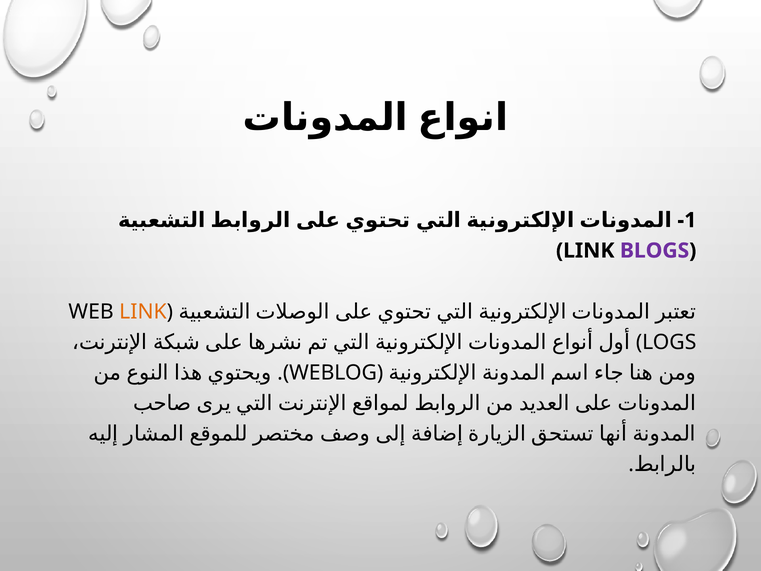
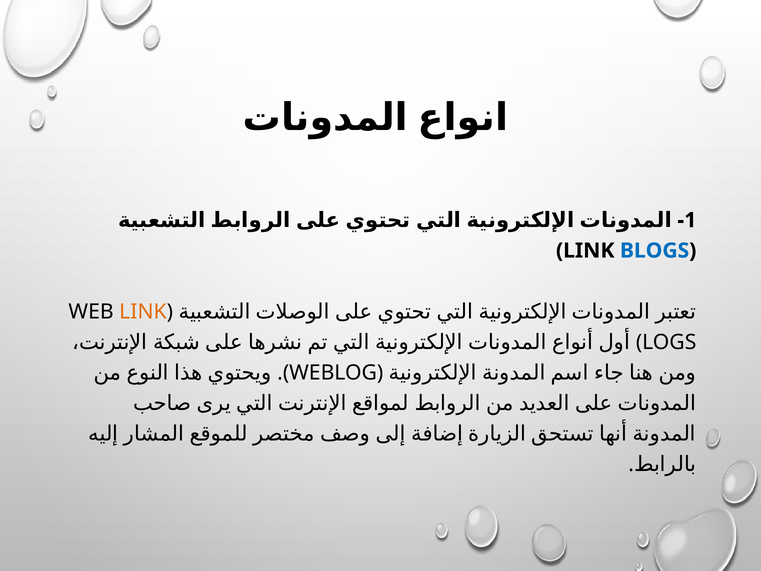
BLOGS colour: purple -> blue
